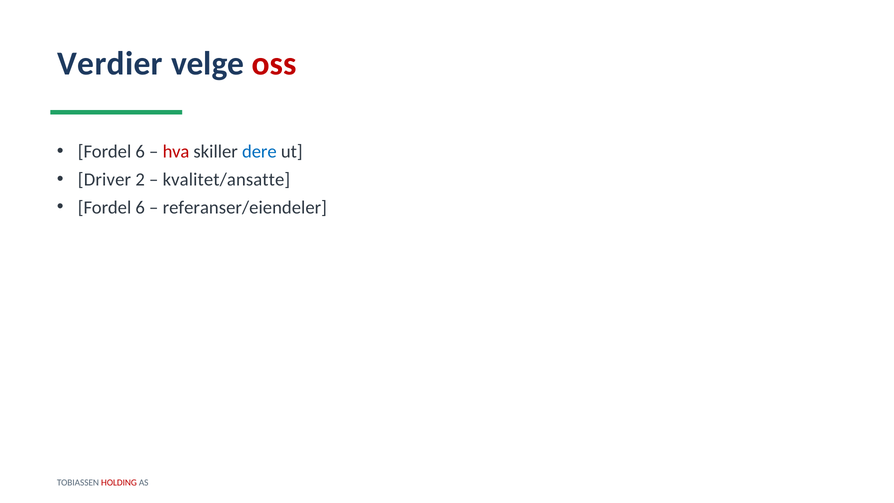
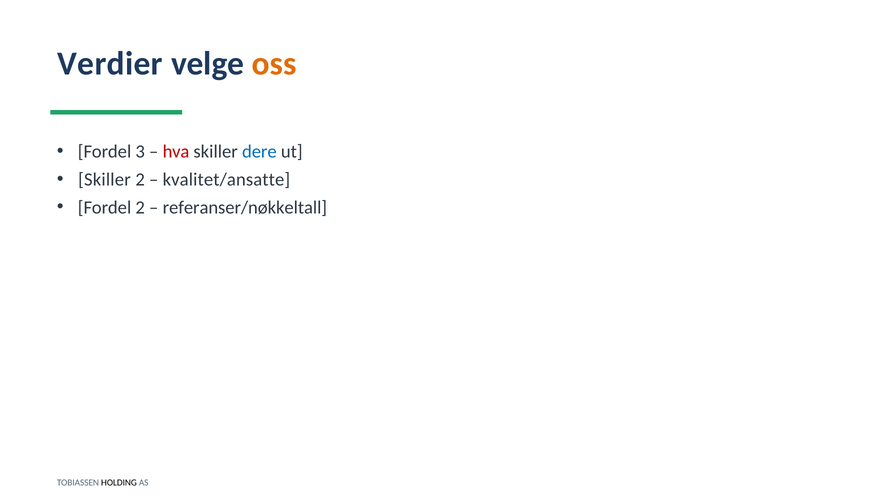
oss colour: red -> orange
6 at (140, 151): 6 -> 3
Driver at (104, 179): Driver -> Skiller
6 at (140, 207): 6 -> 2
referanser/eiendeler: referanser/eiendeler -> referanser/nøkkeltall
HOLDING colour: red -> black
